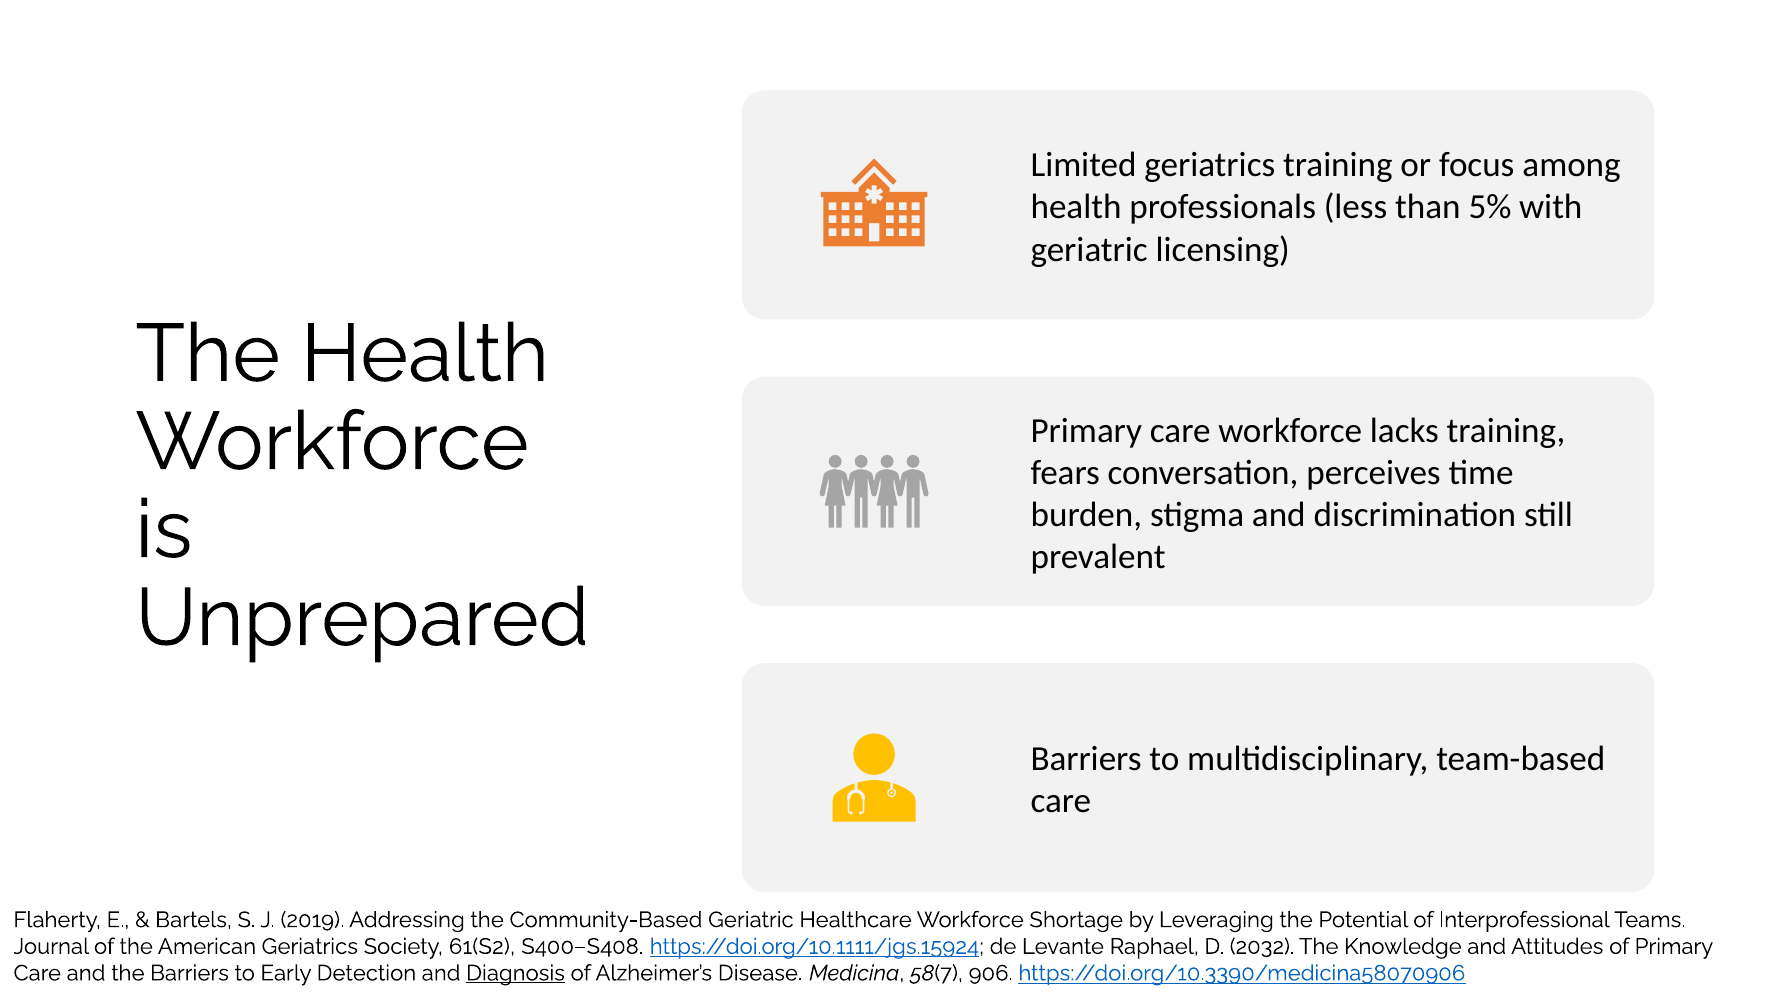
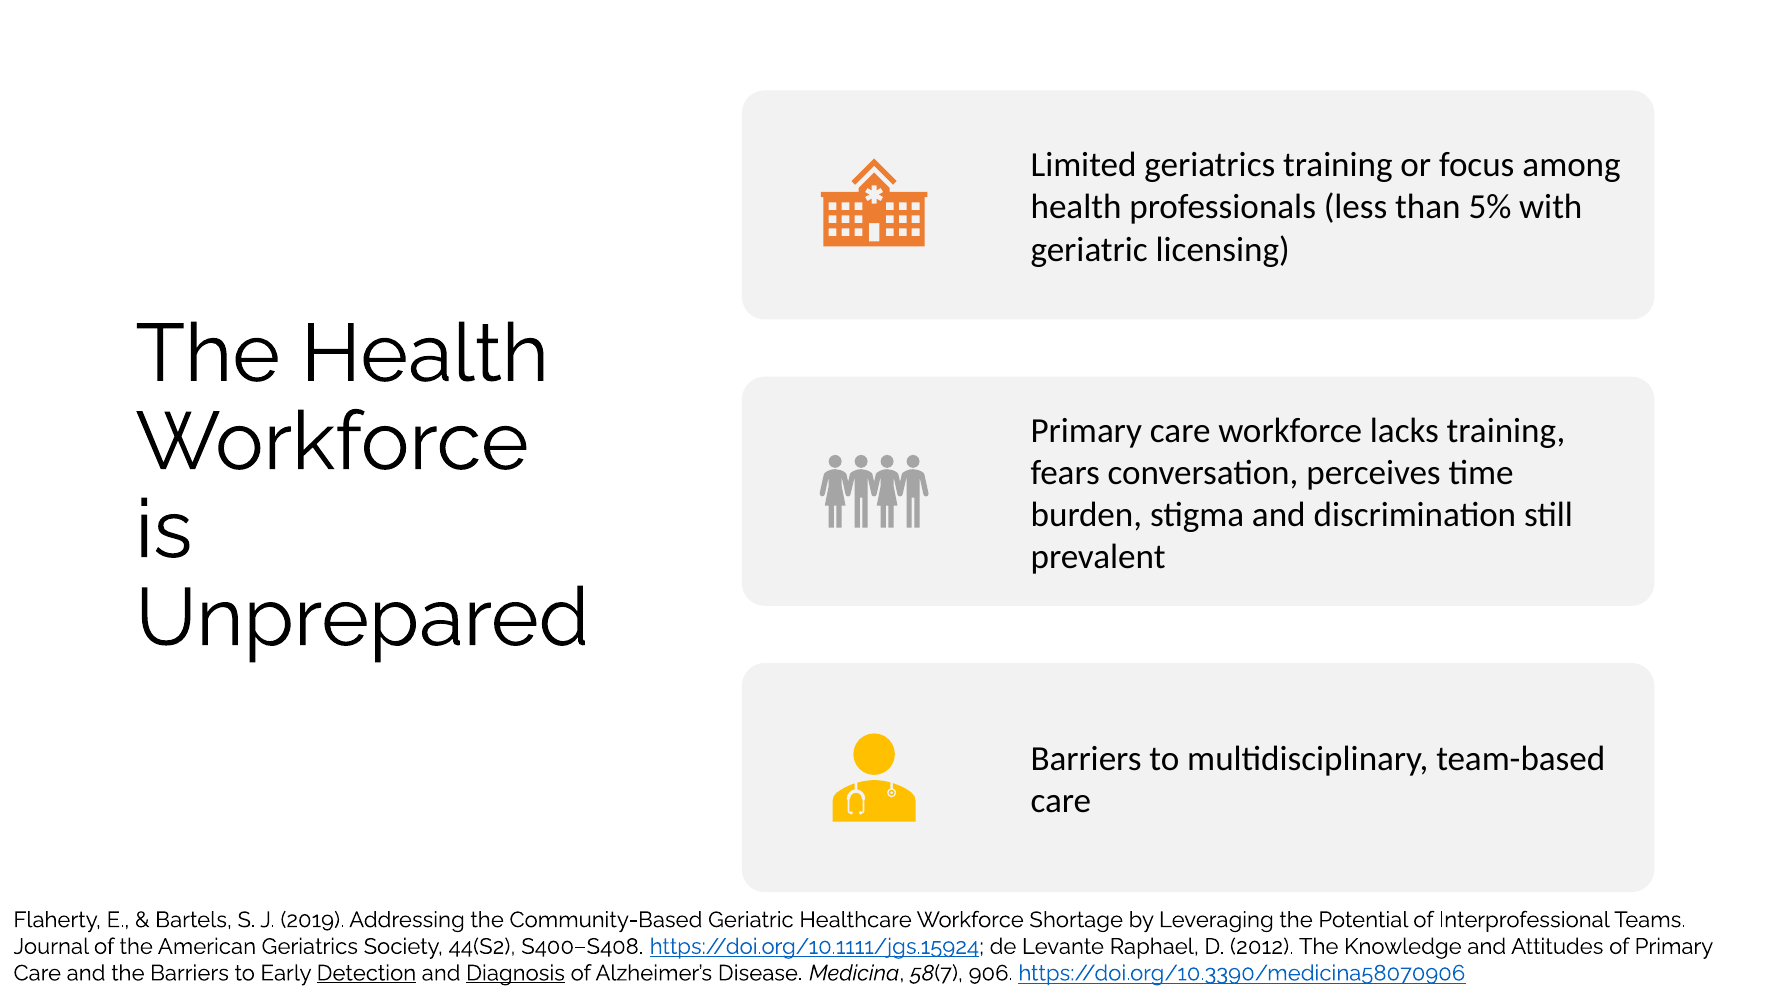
61(S2: 61(S2 -> 44(S2
2032: 2032 -> 2012
Detection underline: none -> present
